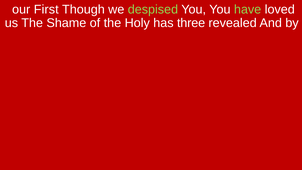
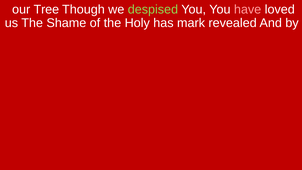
First: First -> Tree
have colour: light green -> pink
three: three -> mark
